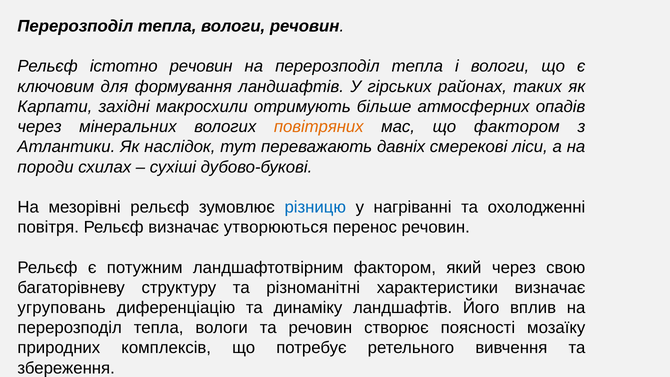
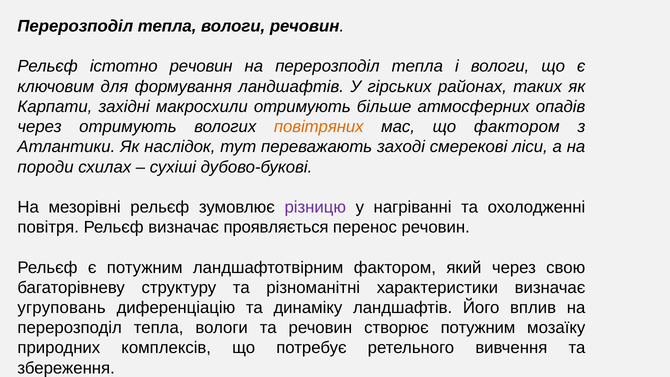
через мінеральних: мінеральних -> отримують
давніх: давніх -> заході
різницю colour: blue -> purple
утворюються: утворюються -> проявляється
створює поясності: поясності -> потужним
